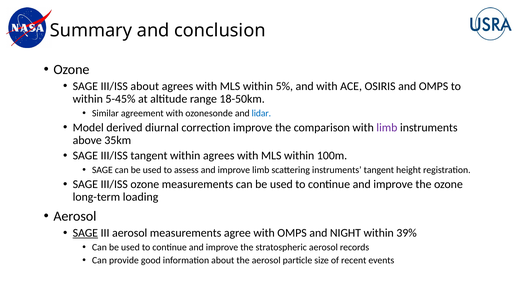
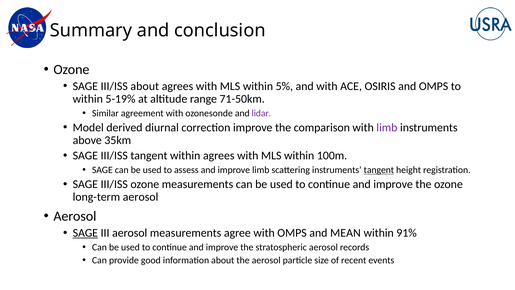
5-45%: 5-45% -> 5-19%
18-50km: 18-50km -> 71-50km
lidar colour: blue -> purple
tangent at (379, 170) underline: none -> present
long-term loading: loading -> aerosol
NIGHT: NIGHT -> MEAN
39%: 39% -> 91%
